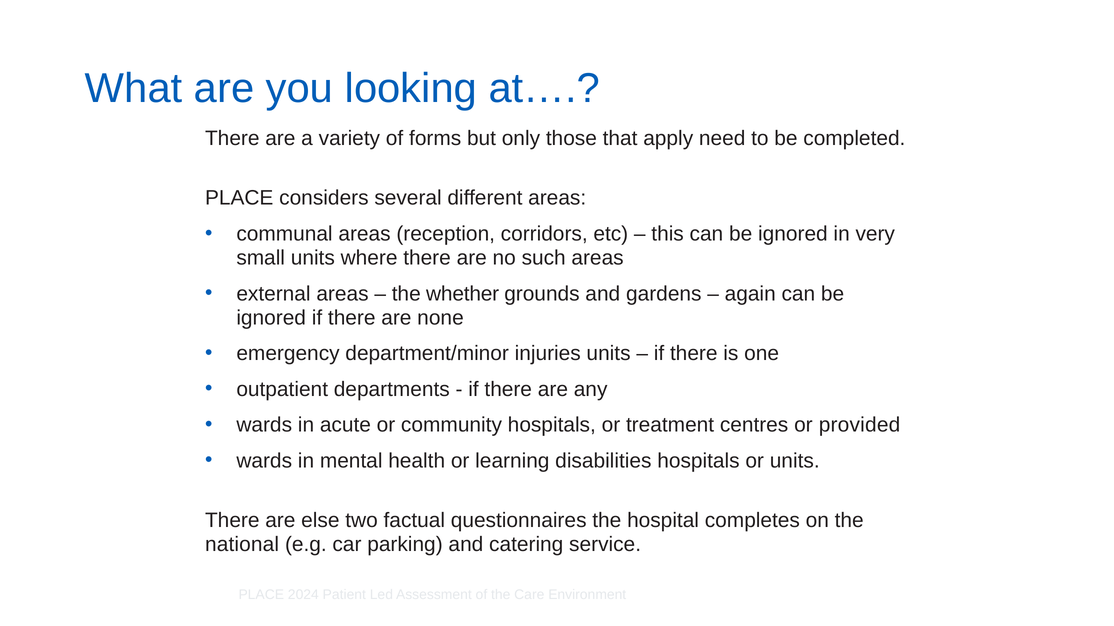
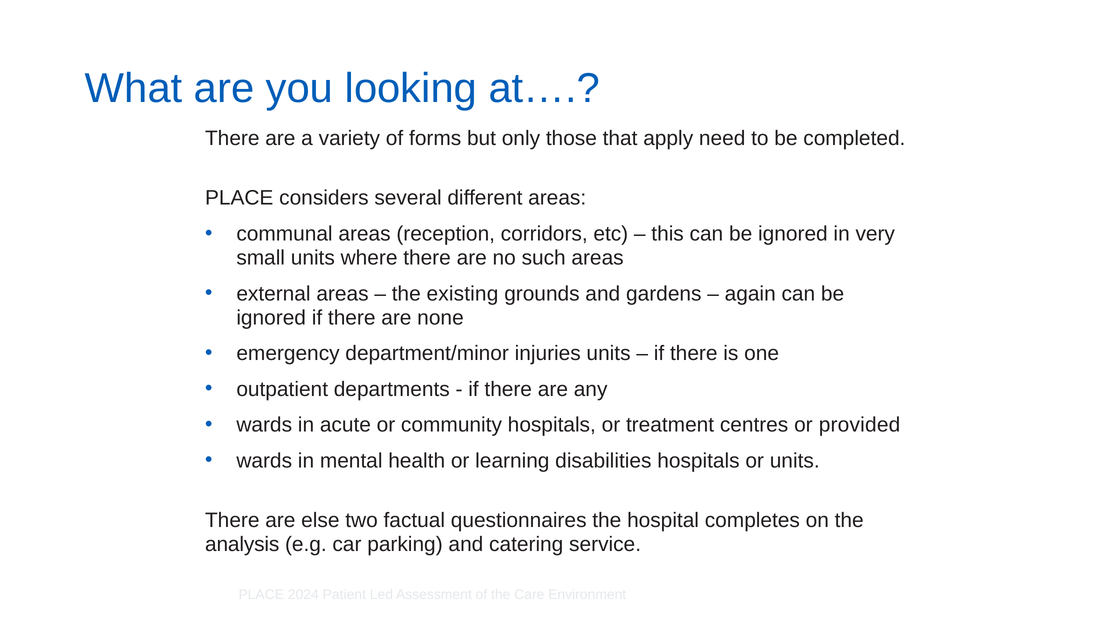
whether: whether -> existing
national: national -> analysis
